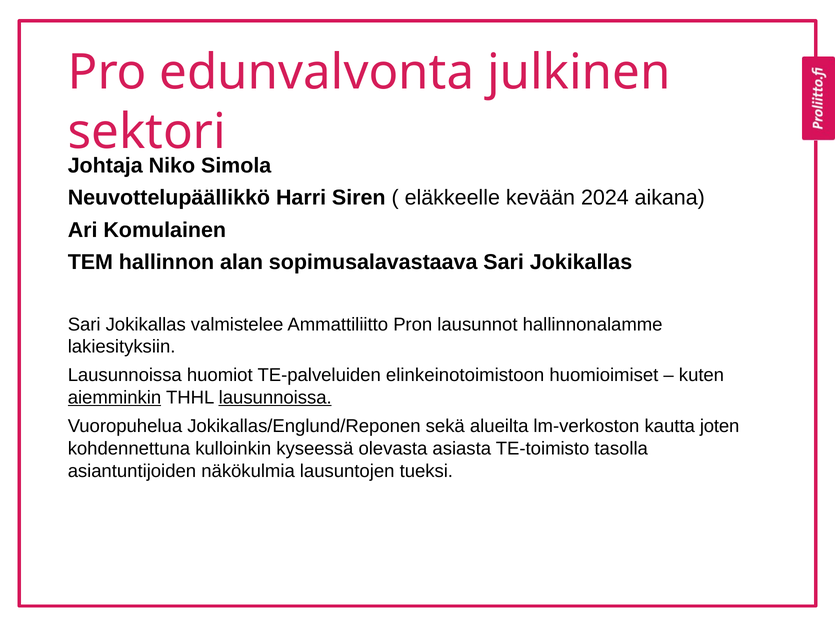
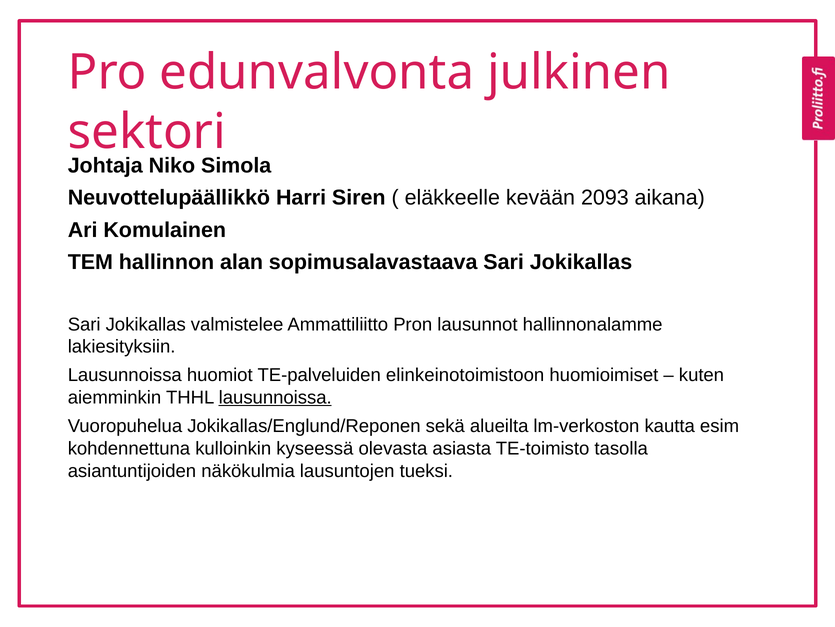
2024: 2024 -> 2093
aiemminkin underline: present -> none
joten: joten -> esim
